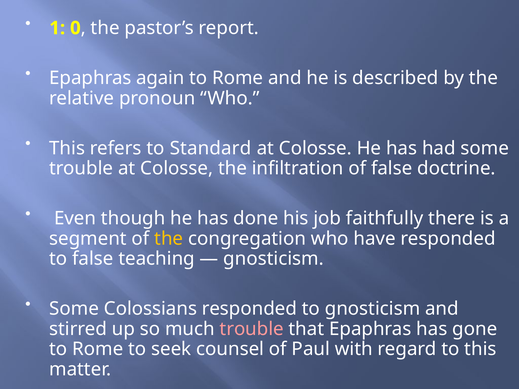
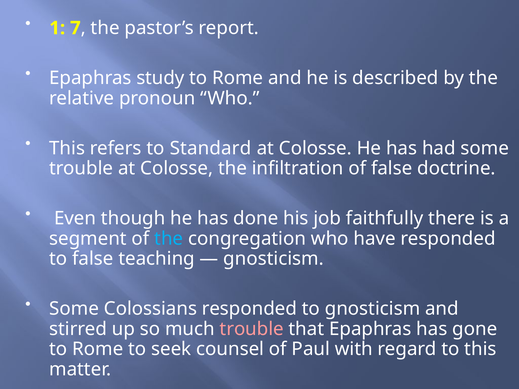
0: 0 -> 7
again: again -> study
the at (169, 239) colour: yellow -> light blue
